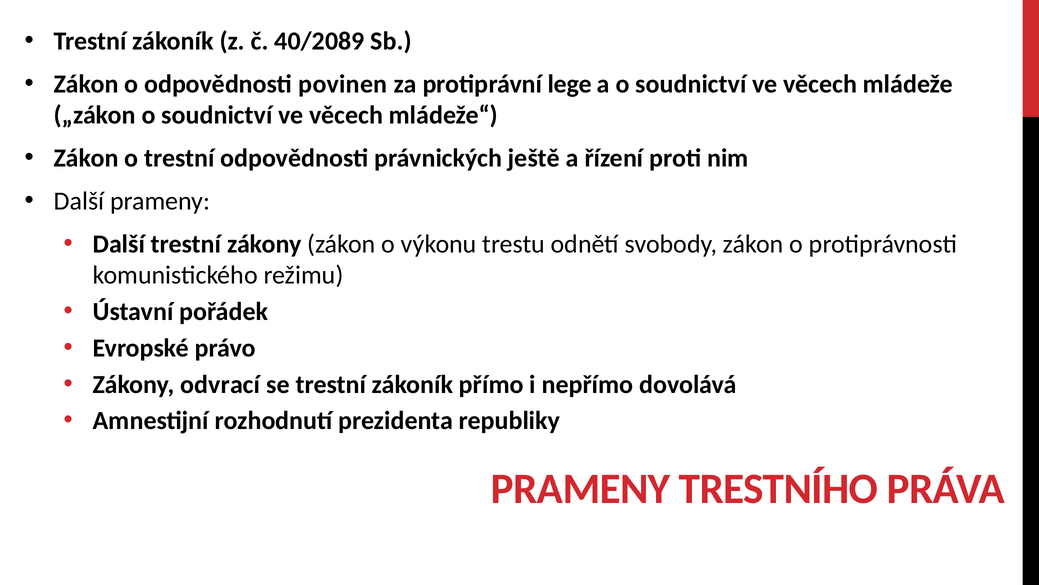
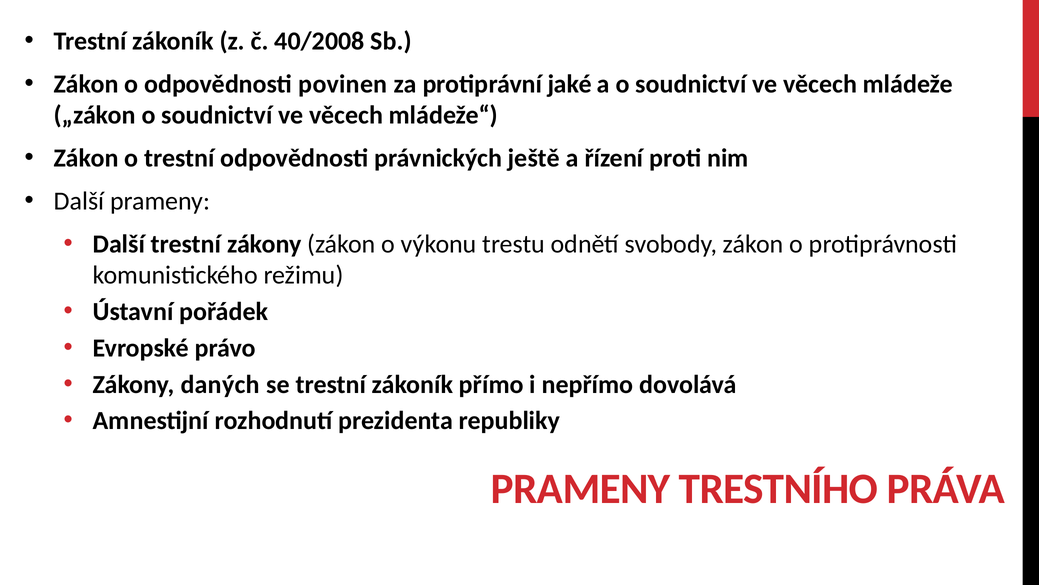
40/2089: 40/2089 -> 40/2008
lege: lege -> jaké
odvrací: odvrací -> daných
